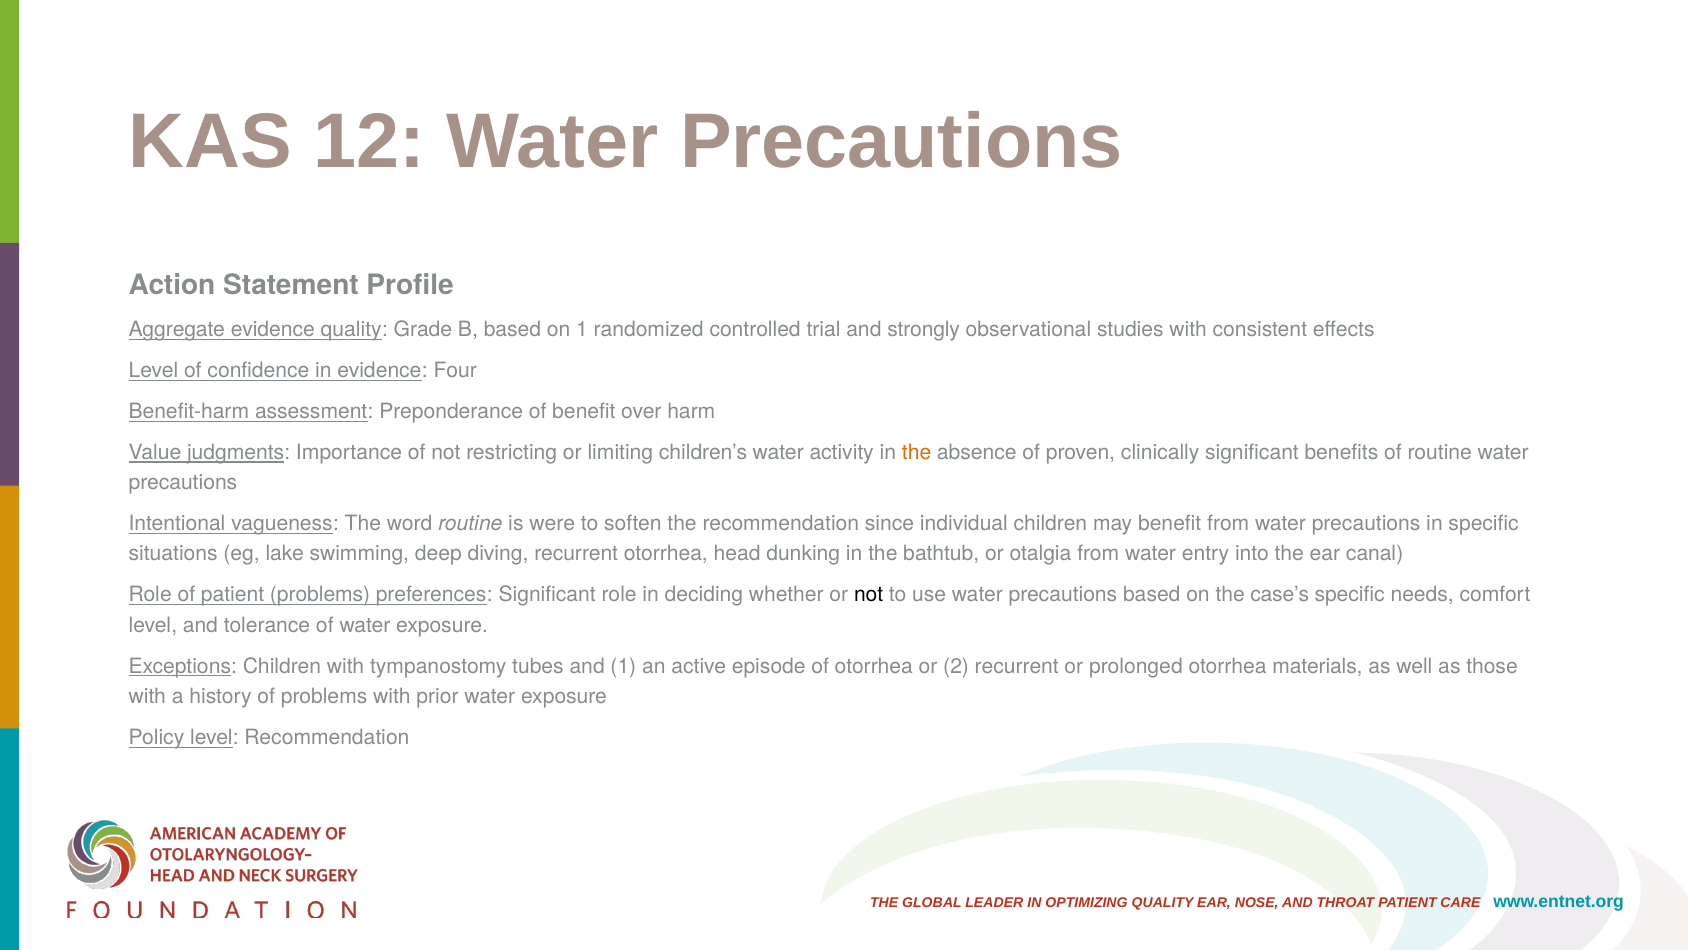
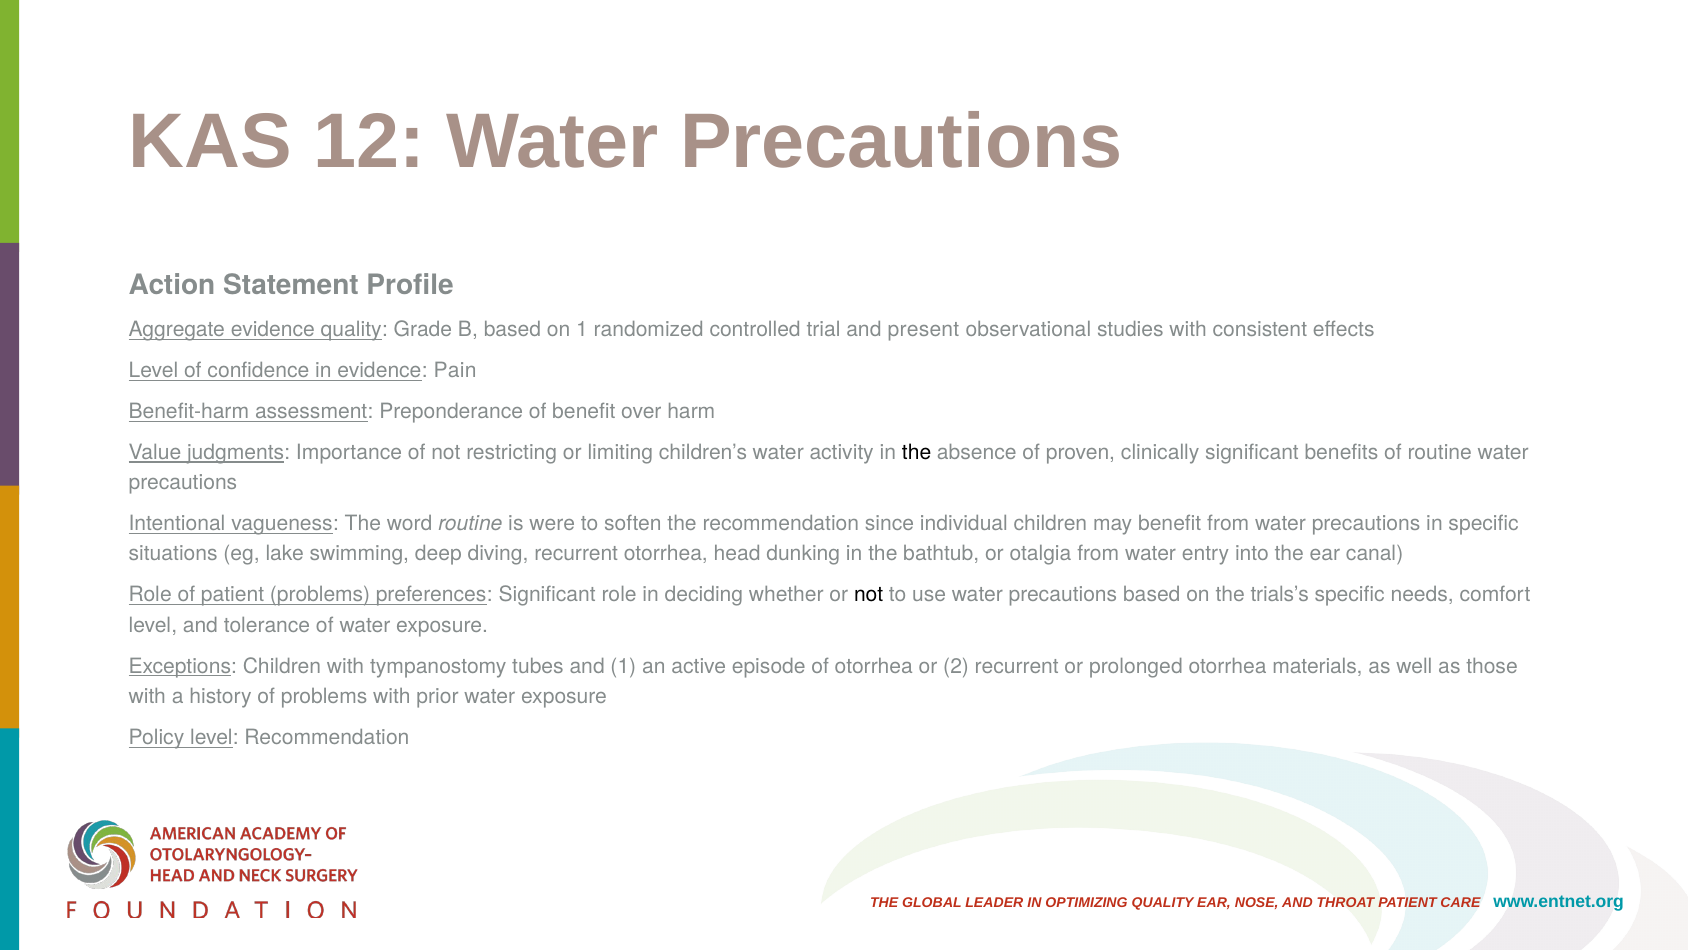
strongly: strongly -> present
Four: Four -> Pain
the at (917, 452) colour: orange -> black
case’s: case’s -> trials’s
